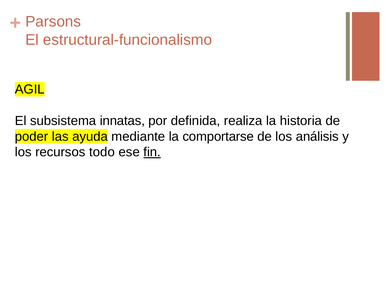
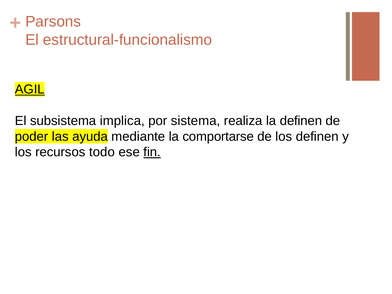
AGIL underline: none -> present
innatas: innatas -> implica
definida: definida -> sistema
la historia: historia -> definen
los análisis: análisis -> definen
